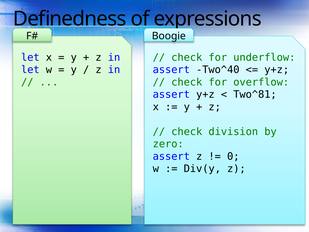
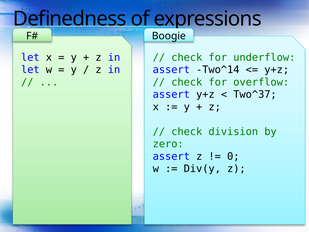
Two^40: Two^40 -> Two^14
Two^81: Two^81 -> Two^37
